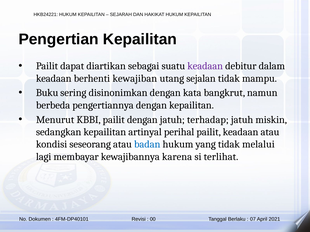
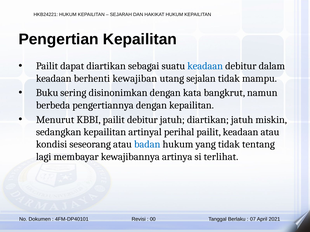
keadaan at (205, 66) colour: purple -> blue
pailit dengan: dengan -> debitur
jatuh terhadap: terhadap -> diartikan
melalui: melalui -> tentang
karena: karena -> artinya
